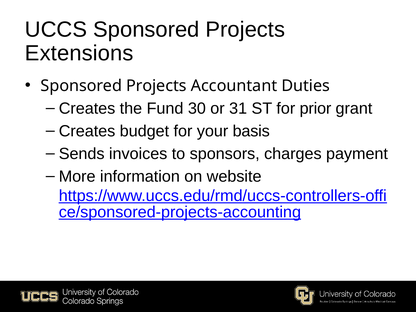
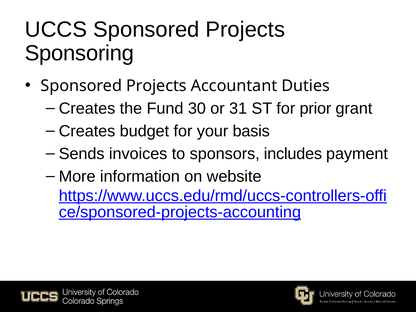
Extensions: Extensions -> Sponsoring
charges: charges -> includes
